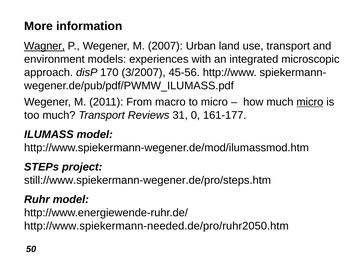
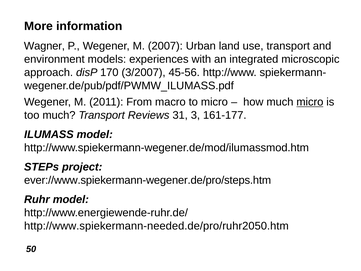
Wagner underline: present -> none
0: 0 -> 3
still://www.spiekermann-wegener.de/pro/steps.htm: still://www.spiekermann-wegener.de/pro/steps.htm -> ever://www.spiekermann-wegener.de/pro/steps.htm
